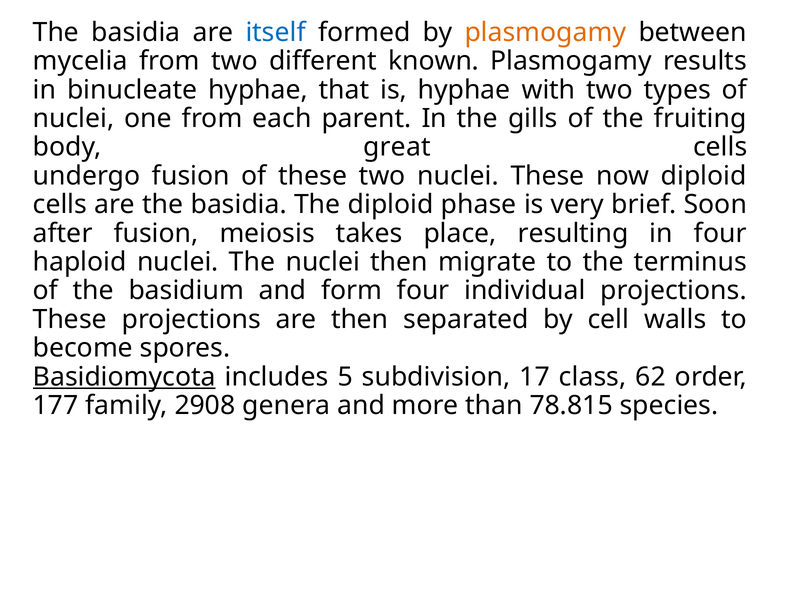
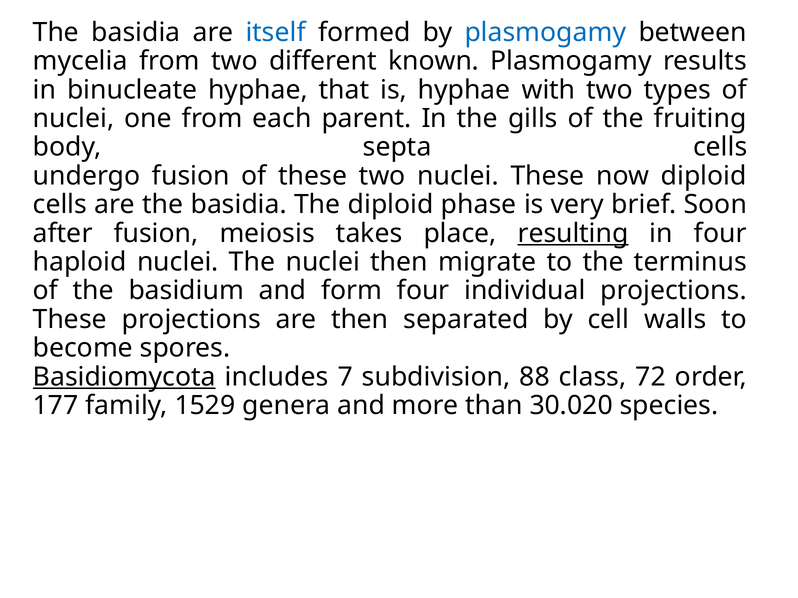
plasmogamy at (545, 32) colour: orange -> blue
great: great -> septa
resulting underline: none -> present
5: 5 -> 7
17: 17 -> 88
62: 62 -> 72
2908: 2908 -> 1529
78.815: 78.815 -> 30.020
